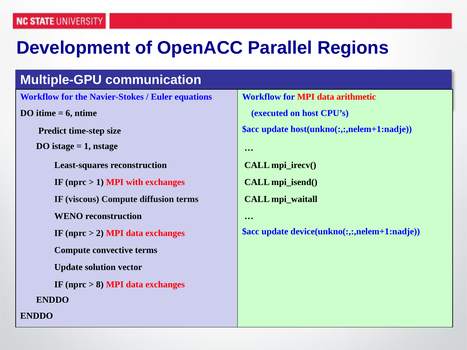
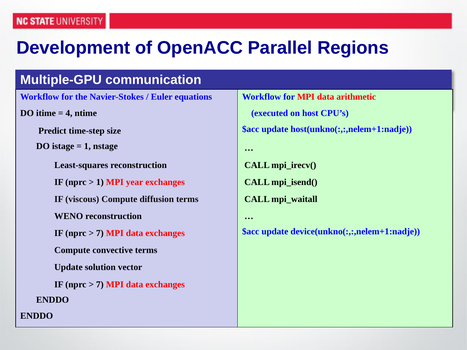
6: 6 -> 4
with: with -> year
2 at (100, 233): 2 -> 7
8 at (100, 285): 8 -> 7
